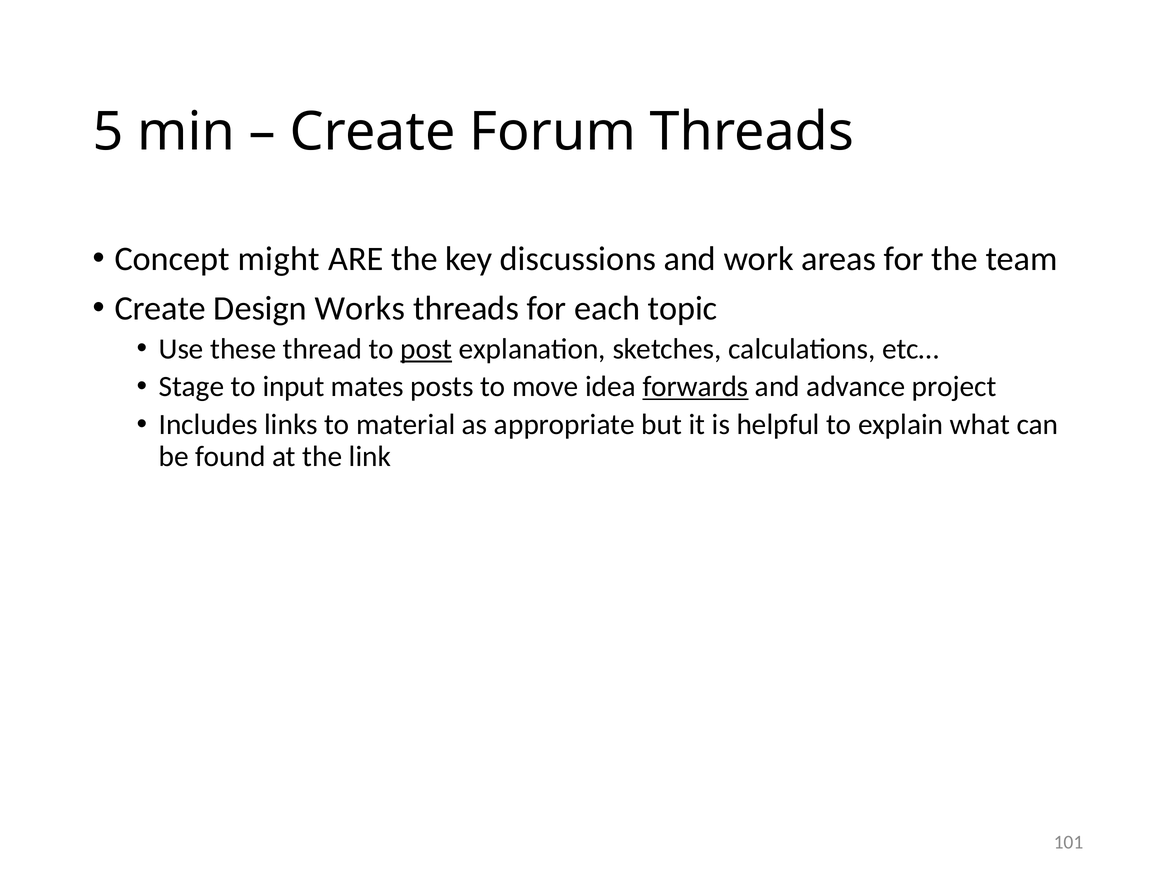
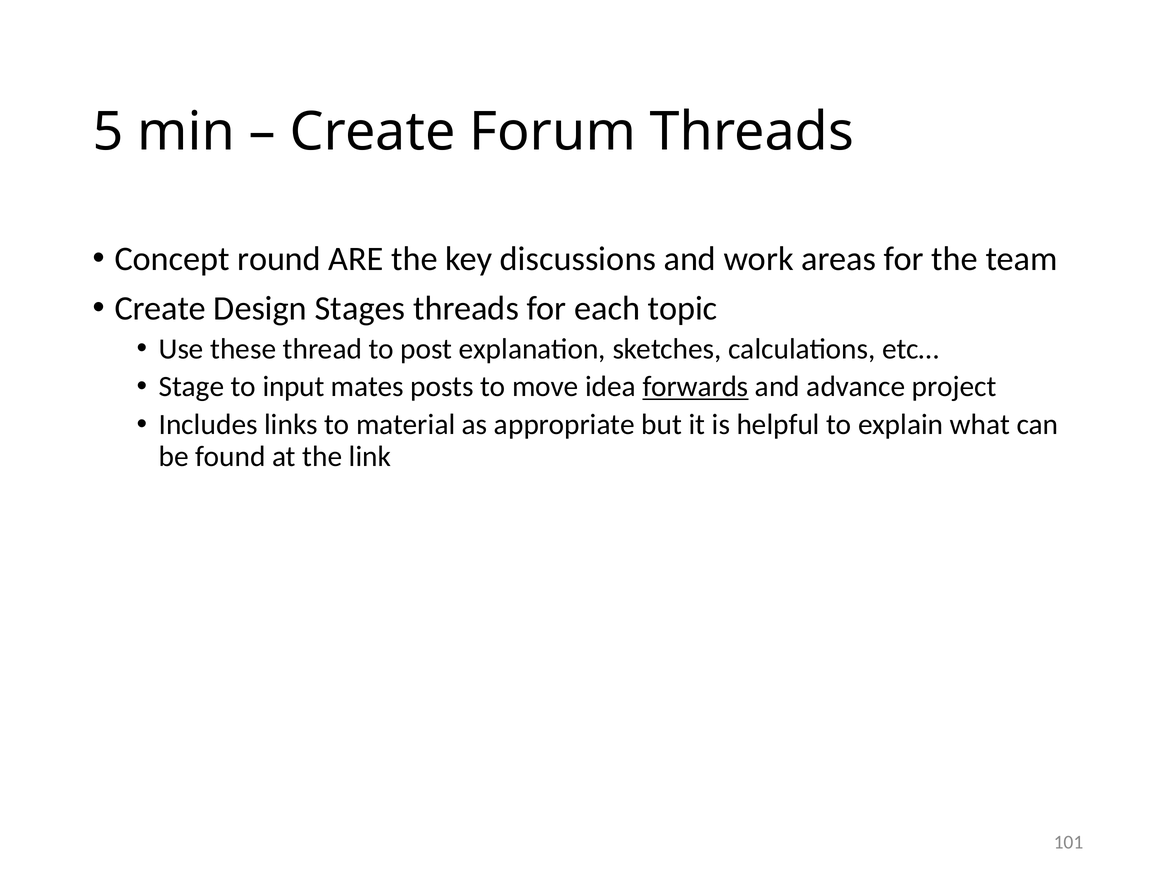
might: might -> round
Works: Works -> Stages
post underline: present -> none
